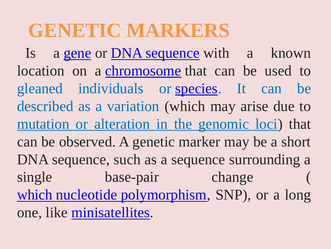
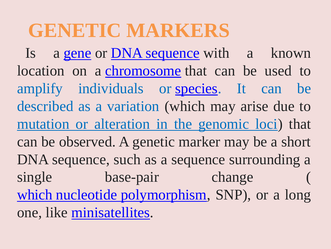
gleaned: gleaned -> amplify
